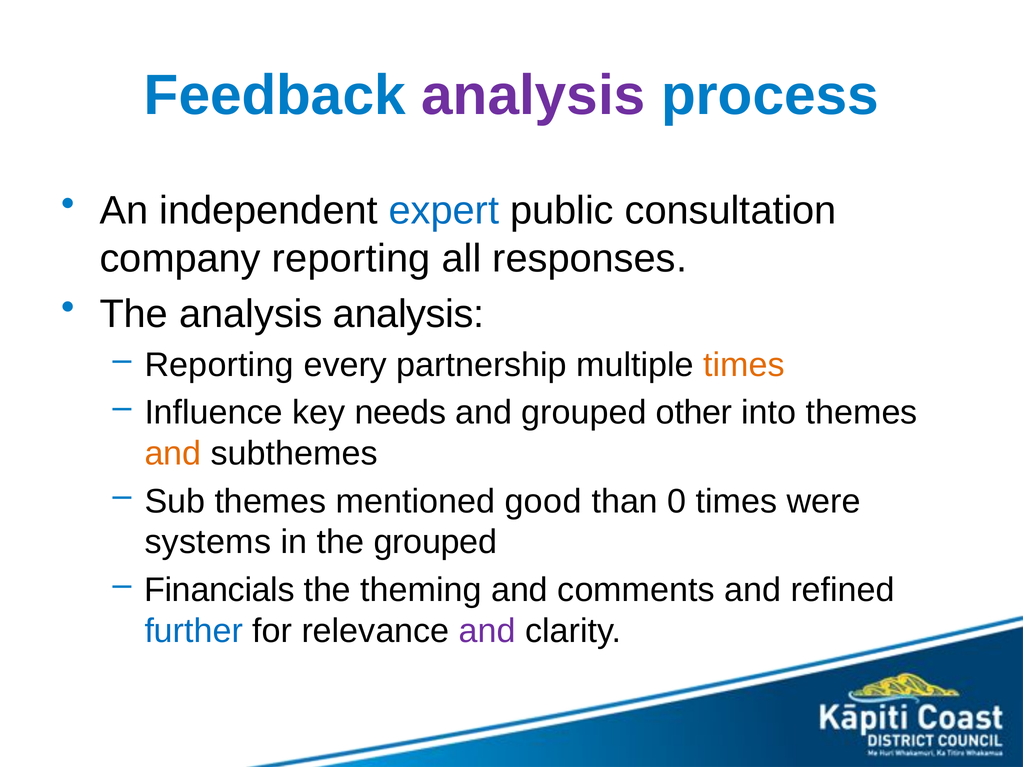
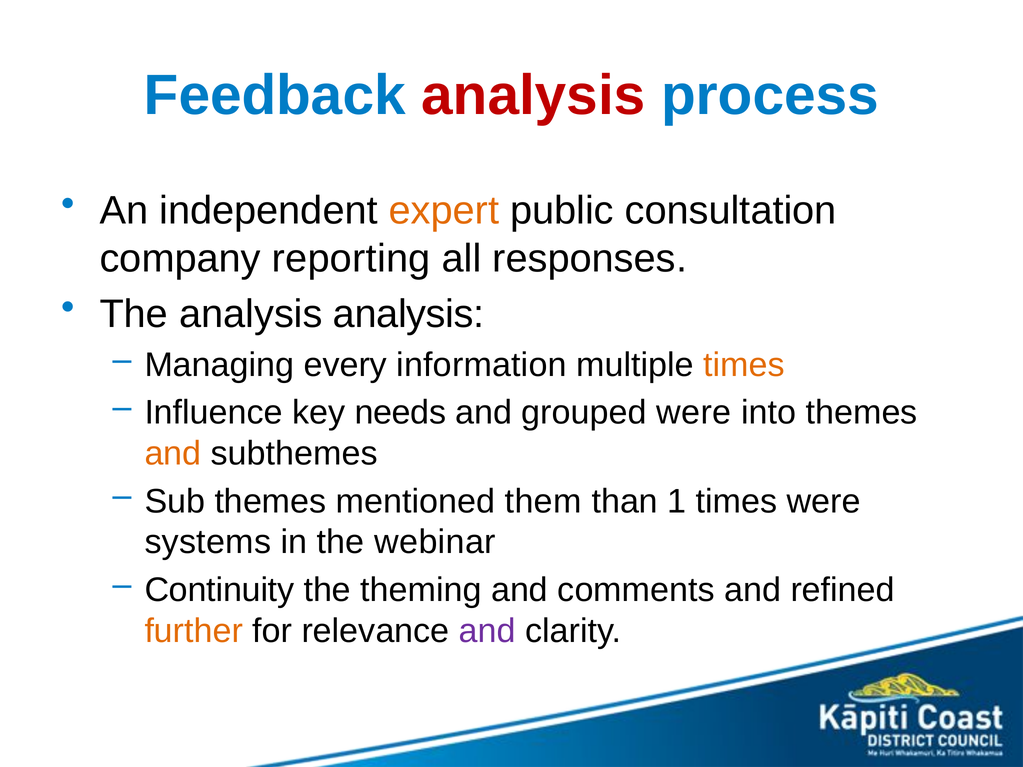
analysis at (533, 95) colour: purple -> red
expert colour: blue -> orange
Reporting at (219, 365): Reporting -> Managing
partnership: partnership -> information
grouped other: other -> were
good: good -> them
0: 0 -> 1
the grouped: grouped -> webinar
Financials: Financials -> Continuity
further colour: blue -> orange
